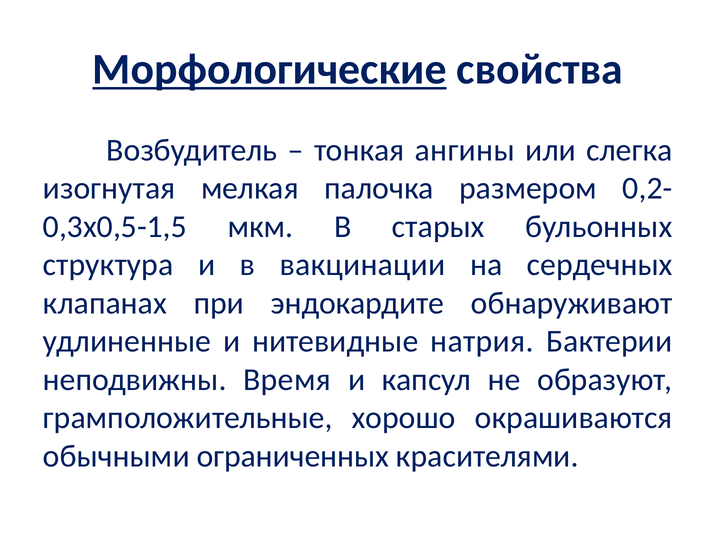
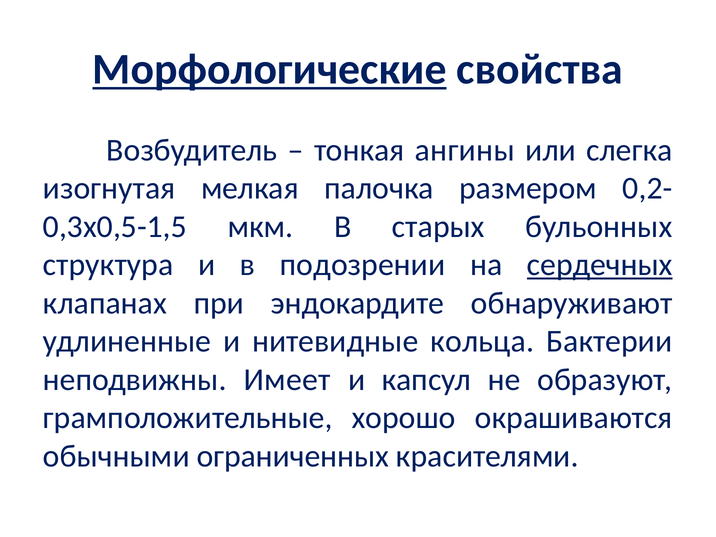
вакцинации: вакцинации -> подозрении
сердечных underline: none -> present
натрия: натрия -> кольца
Время: Время -> Имеет
